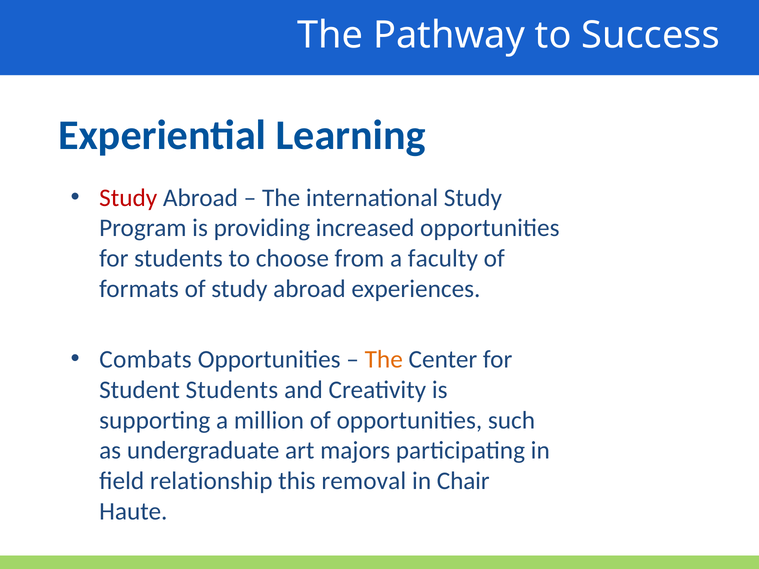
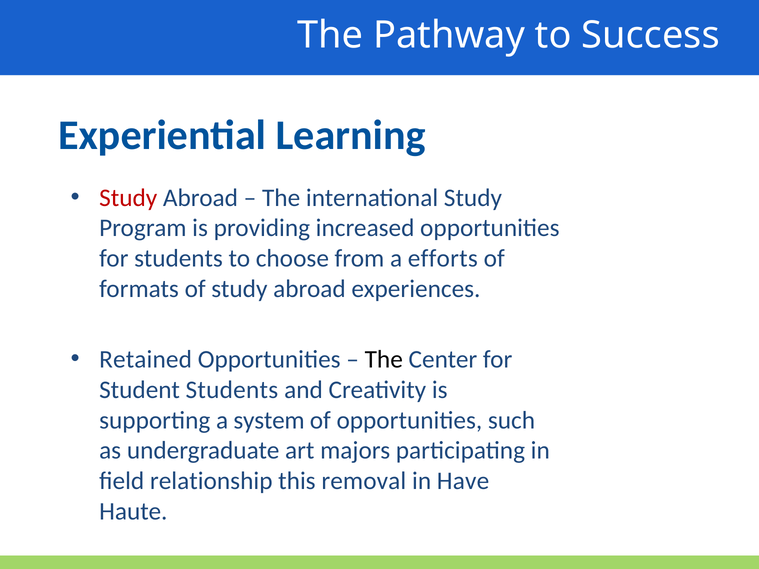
faculty: faculty -> efforts
Combats: Combats -> Retained
The at (384, 360) colour: orange -> black
million: million -> system
Chair: Chair -> Have
